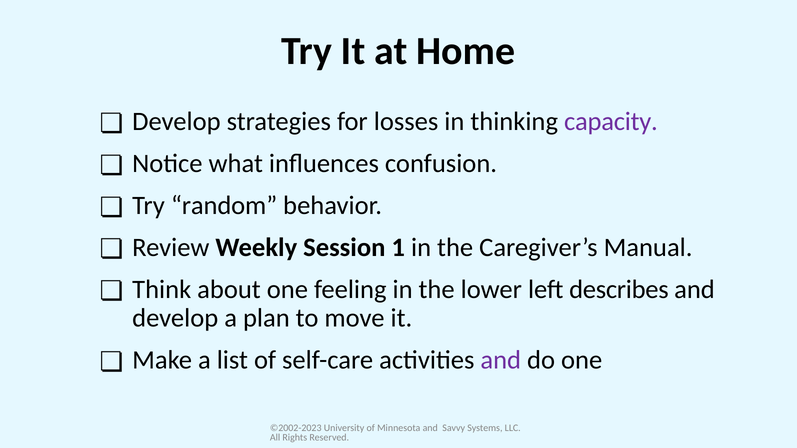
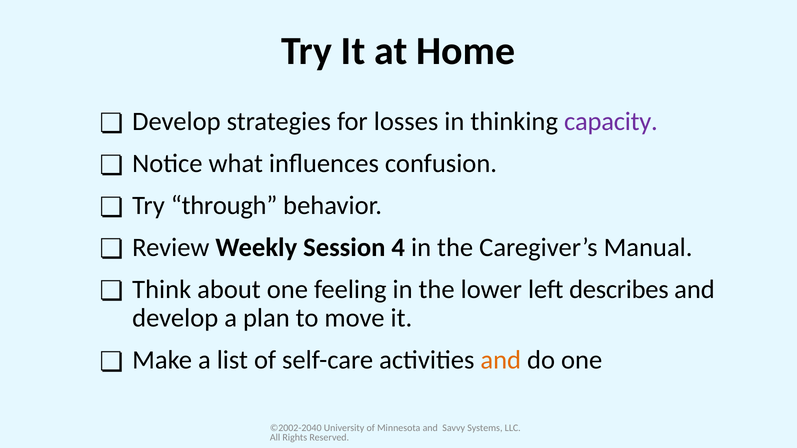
random: random -> through
1: 1 -> 4
and at (501, 360) colour: purple -> orange
©2002-2023: ©2002-2023 -> ©2002-2040
